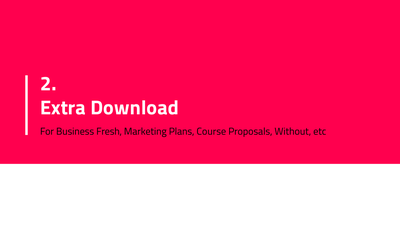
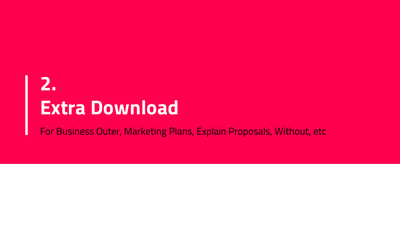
Fresh: Fresh -> Outer
Course: Course -> Explain
